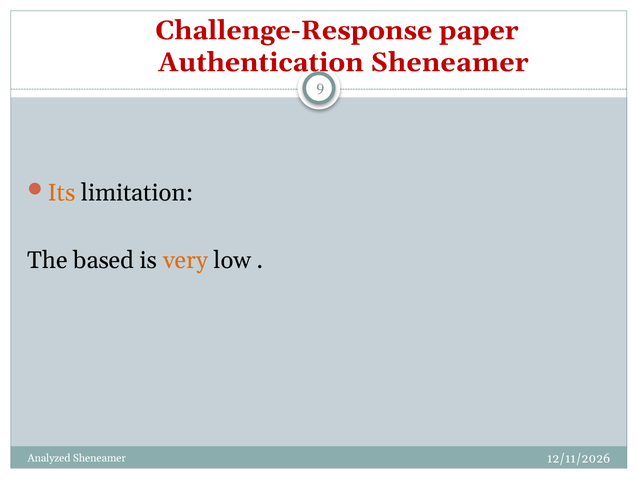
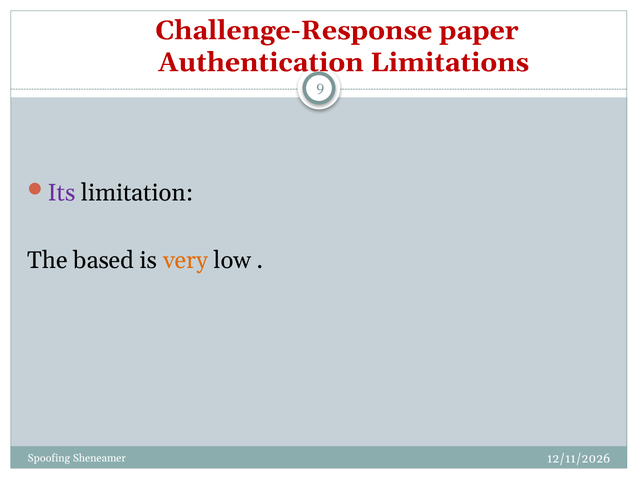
Authentication Sheneamer: Sheneamer -> Limitations
Its colour: orange -> purple
Analyzed: Analyzed -> Spoofing
